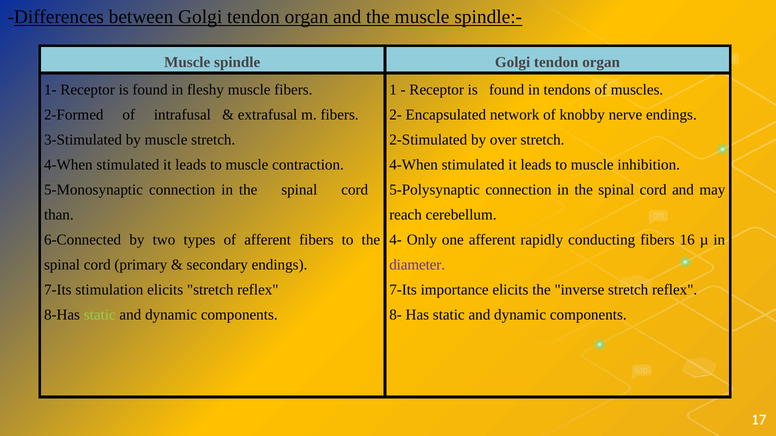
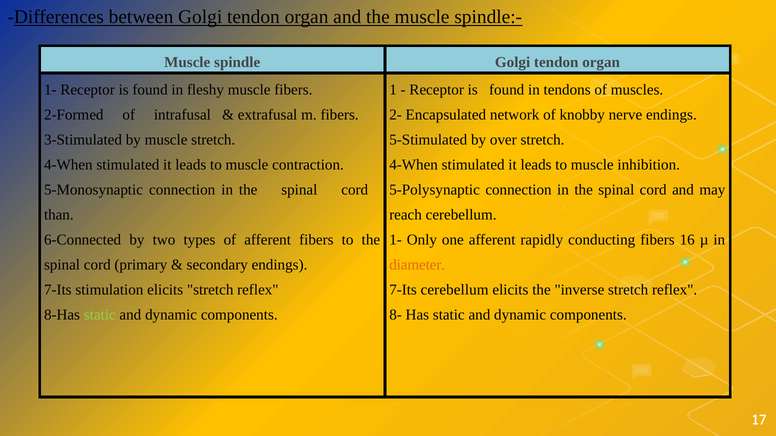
2-Stimulated: 2-Stimulated -> 5-Stimulated
4- at (396, 240): 4- -> 1-
diameter colour: purple -> orange
7-Its importance: importance -> cerebellum
